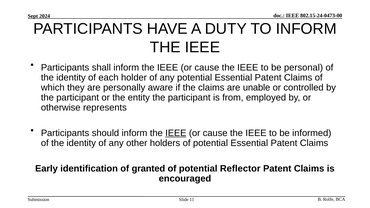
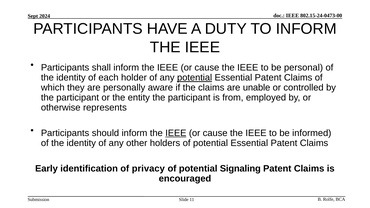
potential at (195, 78) underline: none -> present
granted: granted -> privacy
Reflector: Reflector -> Signaling
